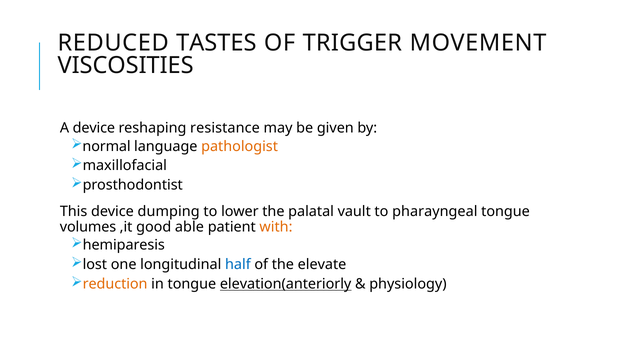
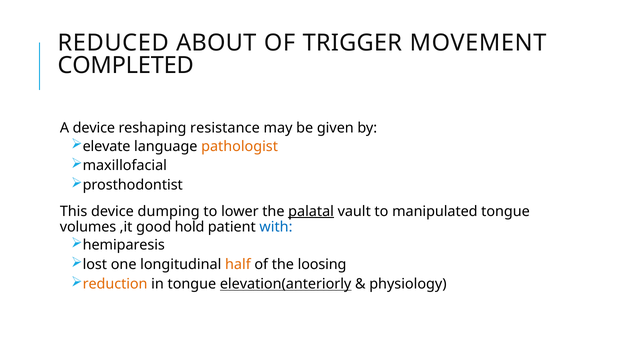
TASTES: TASTES -> ABOUT
VISCOSITIES: VISCOSITIES -> COMPLETED
normal: normal -> elevate
palatal underline: none -> present
pharayngeal: pharayngeal -> manipulated
able: able -> hold
with colour: orange -> blue
half colour: blue -> orange
elevate: elevate -> loosing
